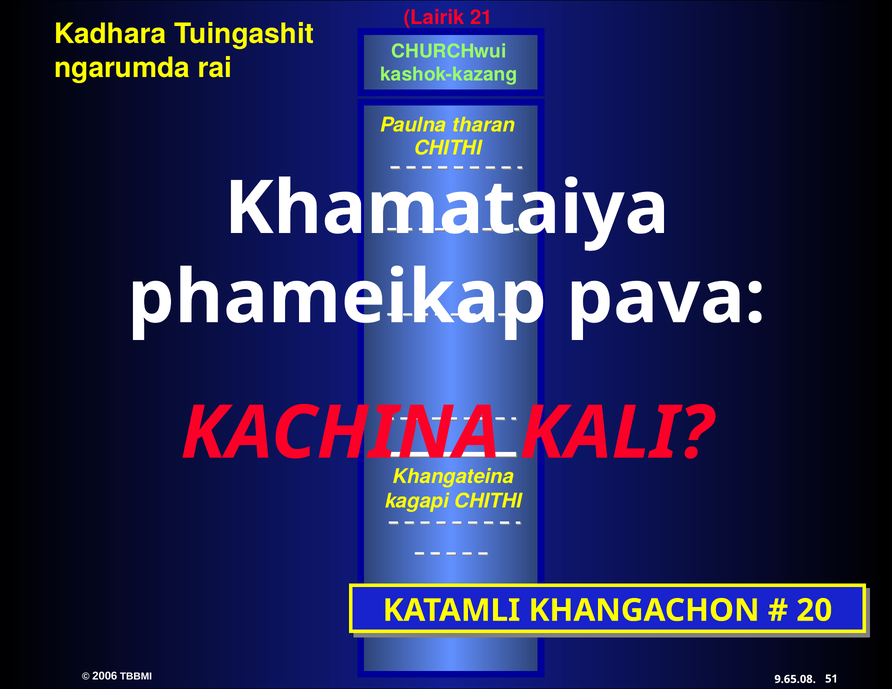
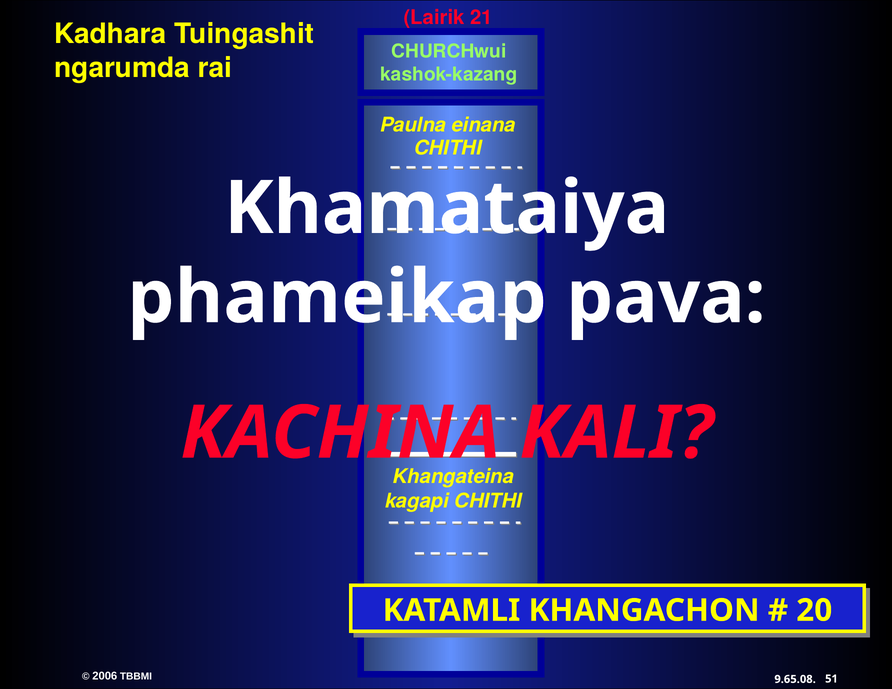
tharan: tharan -> einana
